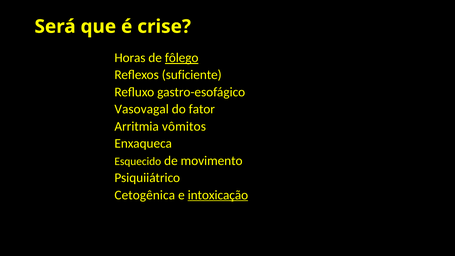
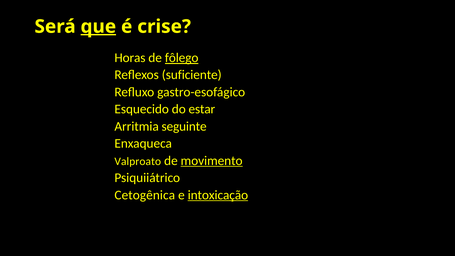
que underline: none -> present
Vasovagal: Vasovagal -> Esquecido
fator: fator -> estar
vômitos: vômitos -> seguinte
Esquecido: Esquecido -> Valproato
movimento underline: none -> present
